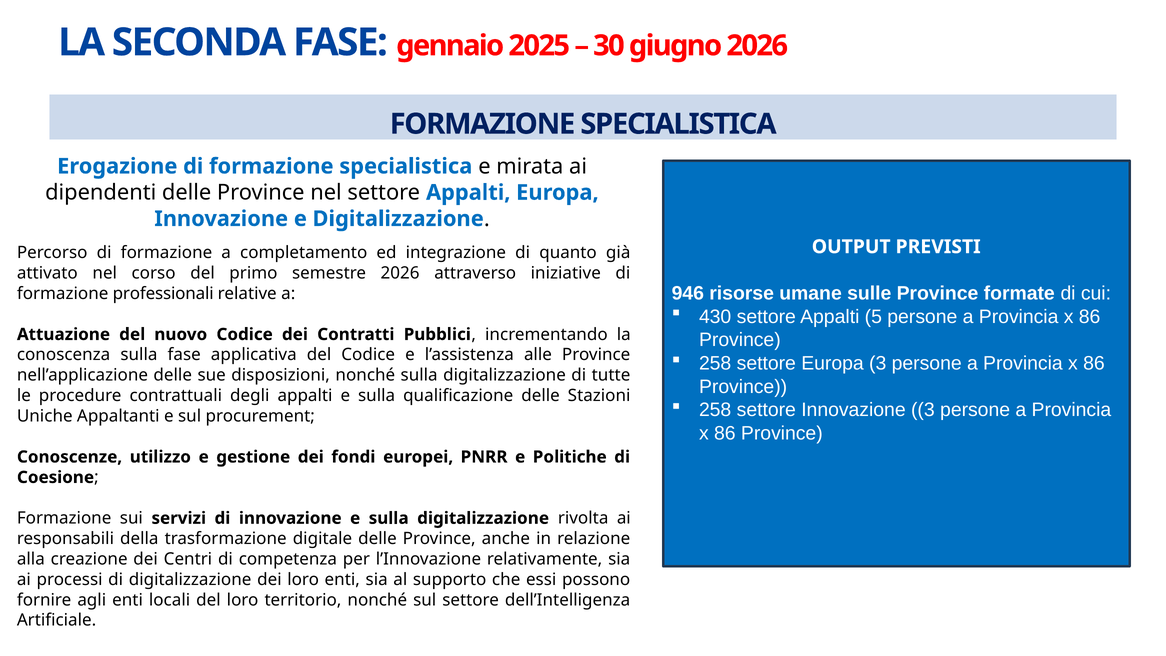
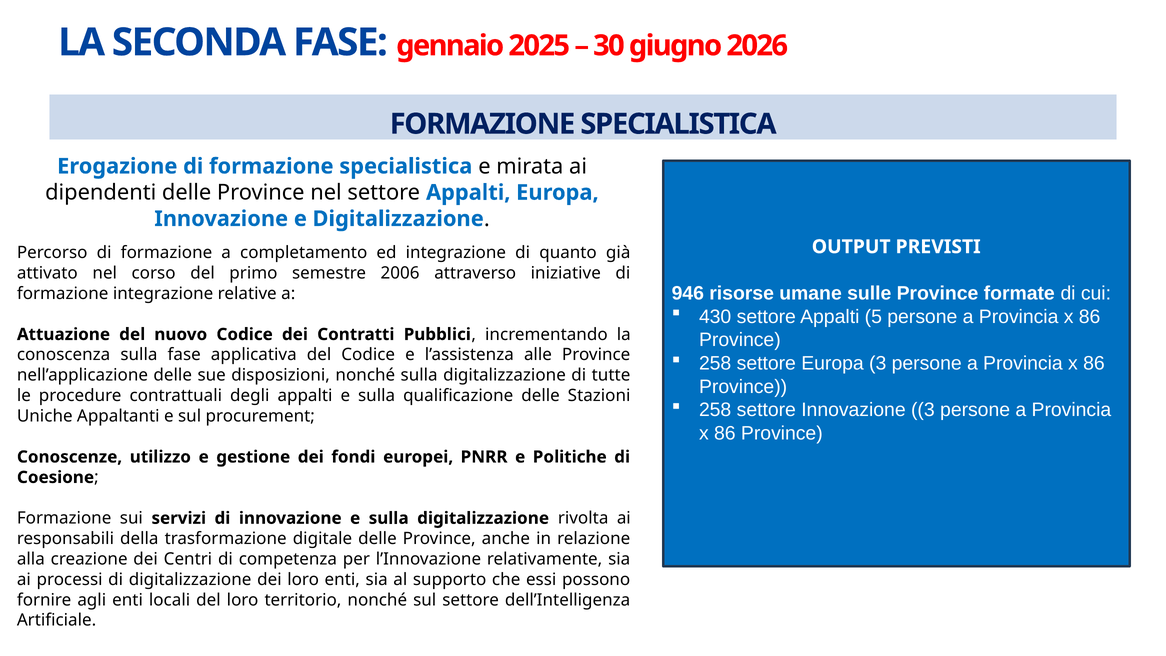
semestre 2026: 2026 -> 2006
formazione professionali: professionali -> integrazione
